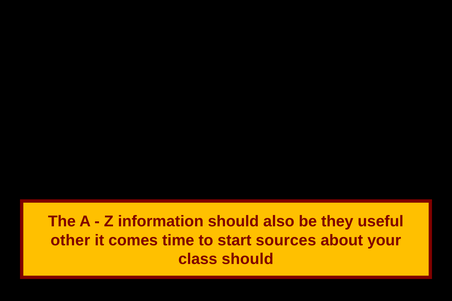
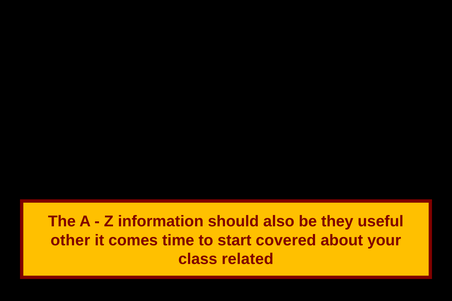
sources: sources -> covered
class should: should -> related
